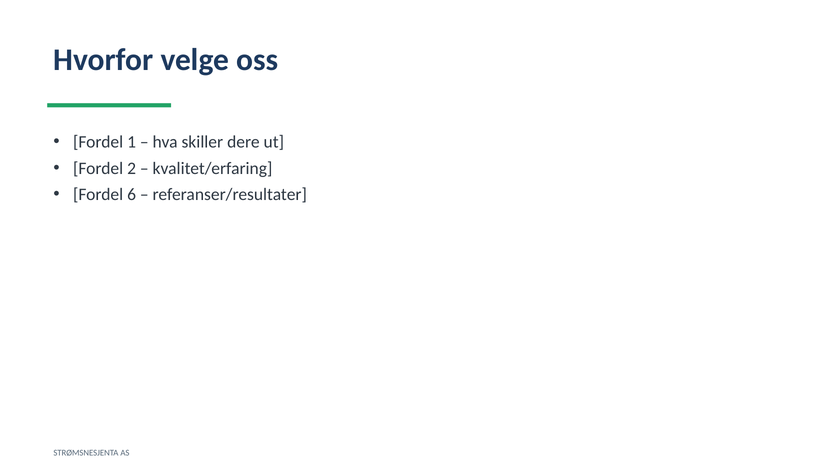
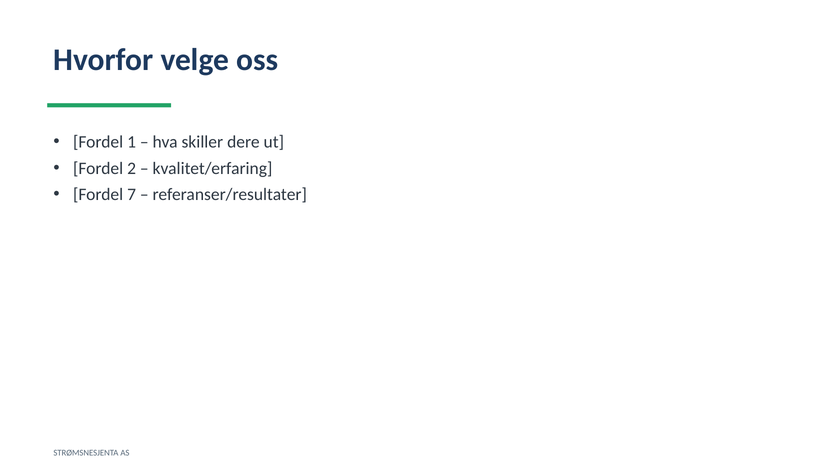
6: 6 -> 7
